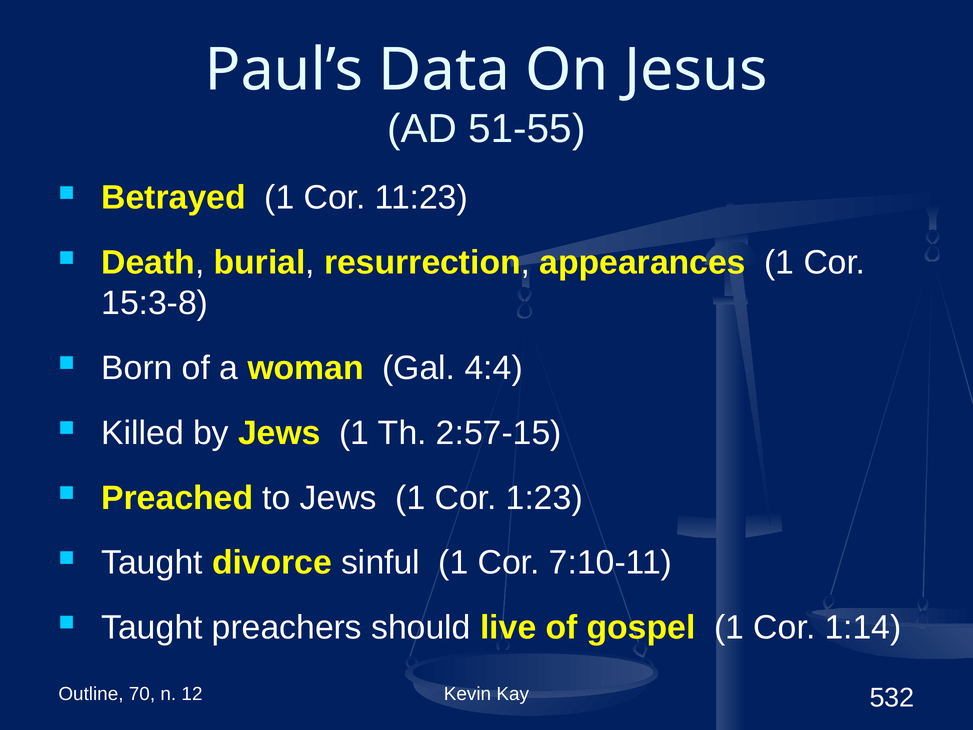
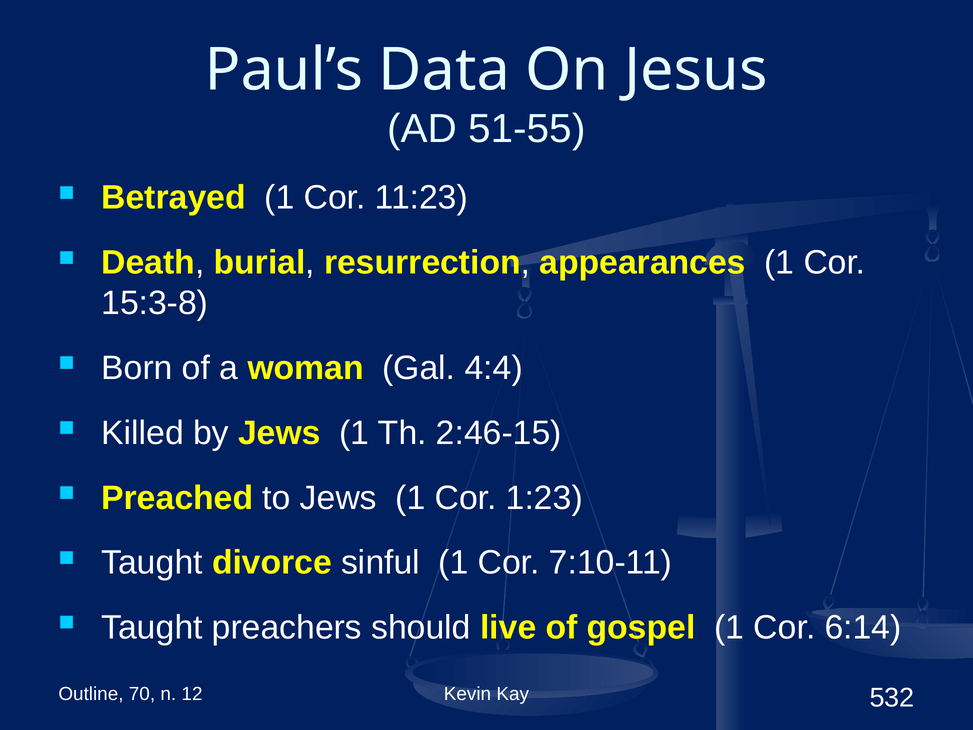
2:57-15: 2:57-15 -> 2:46-15
1:14: 1:14 -> 6:14
